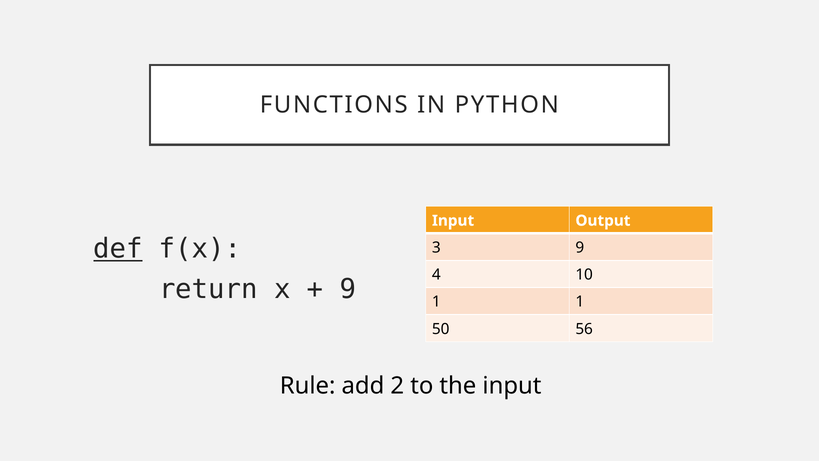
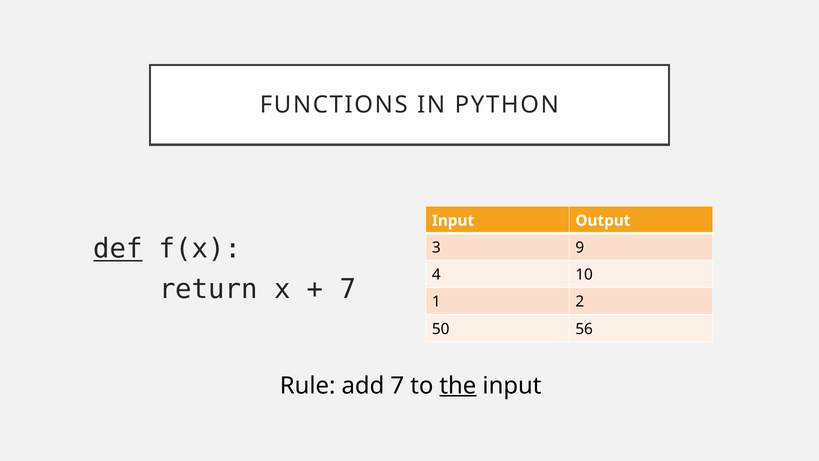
9 at (348, 289): 9 -> 7
1 1: 1 -> 2
add 2: 2 -> 7
the underline: none -> present
